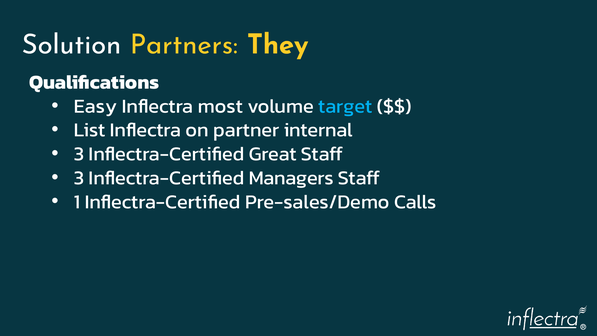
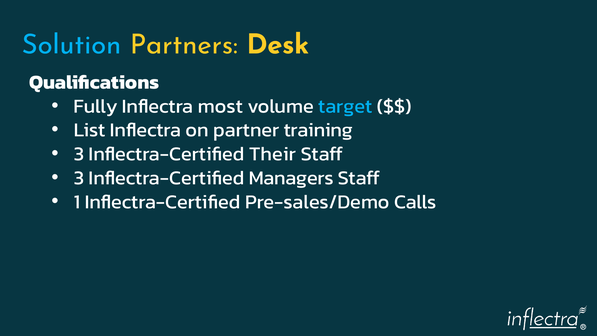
Solution colour: white -> light blue
They: They -> Desk
Easy: Easy -> Fully
internal: internal -> training
Great: Great -> Their
